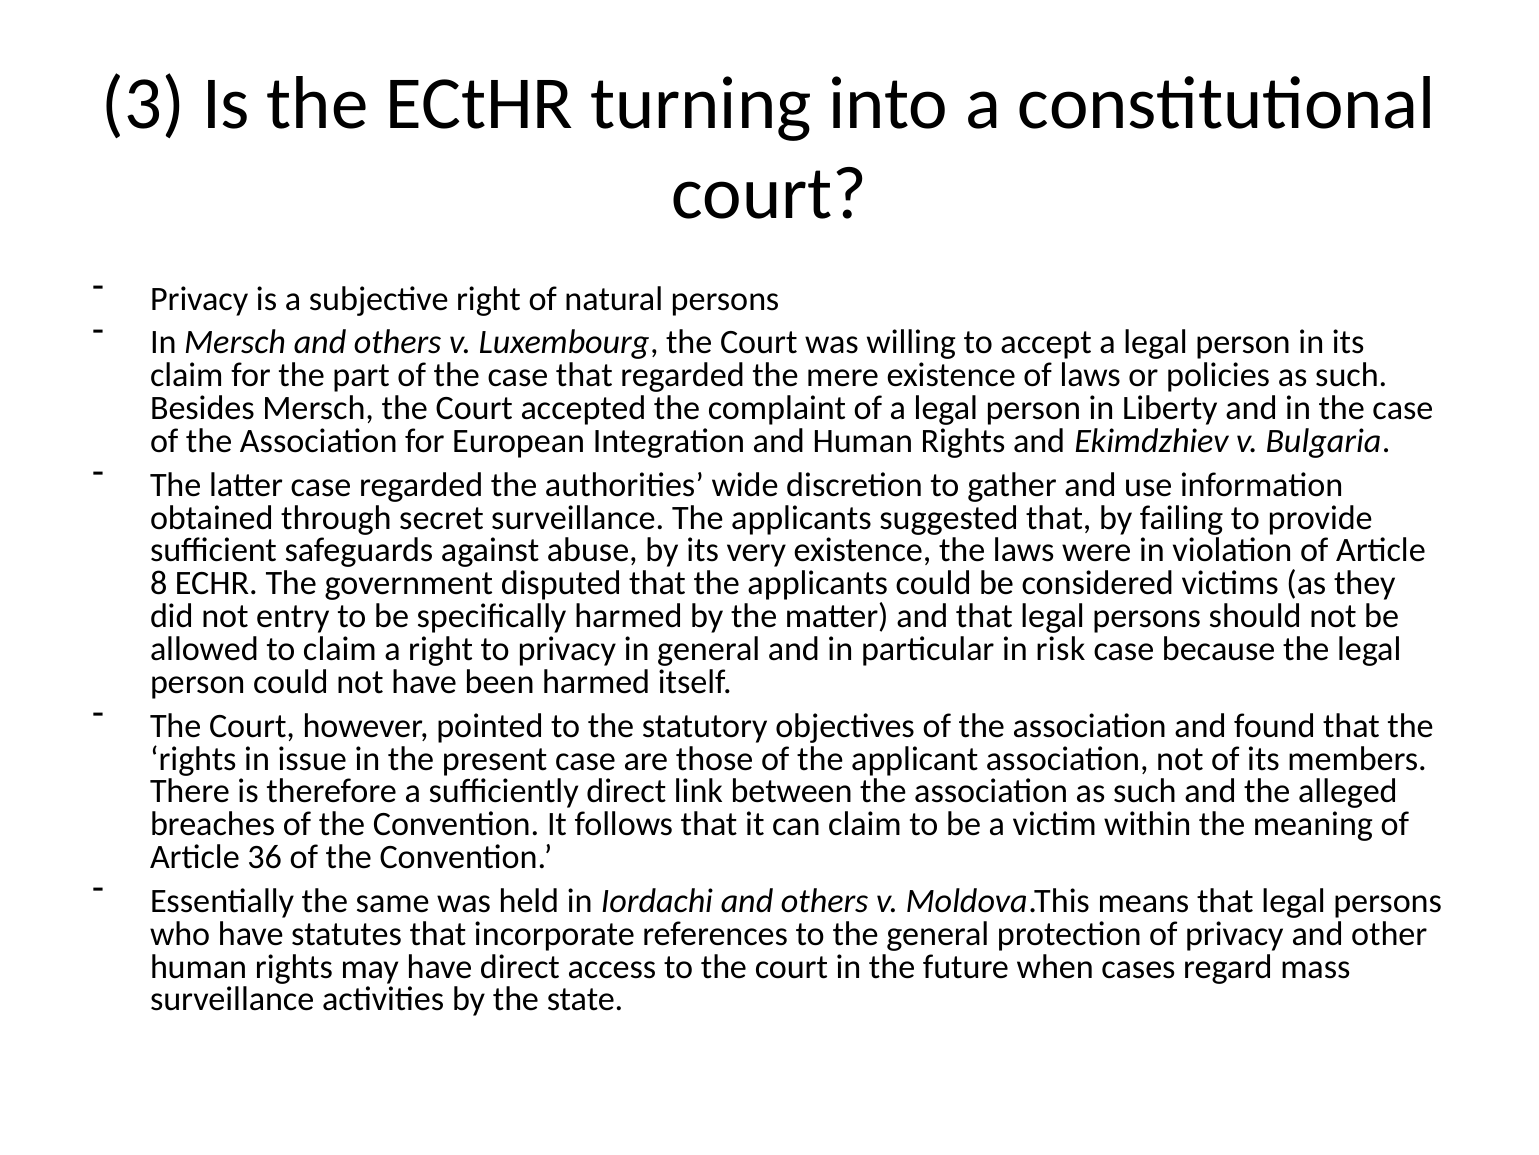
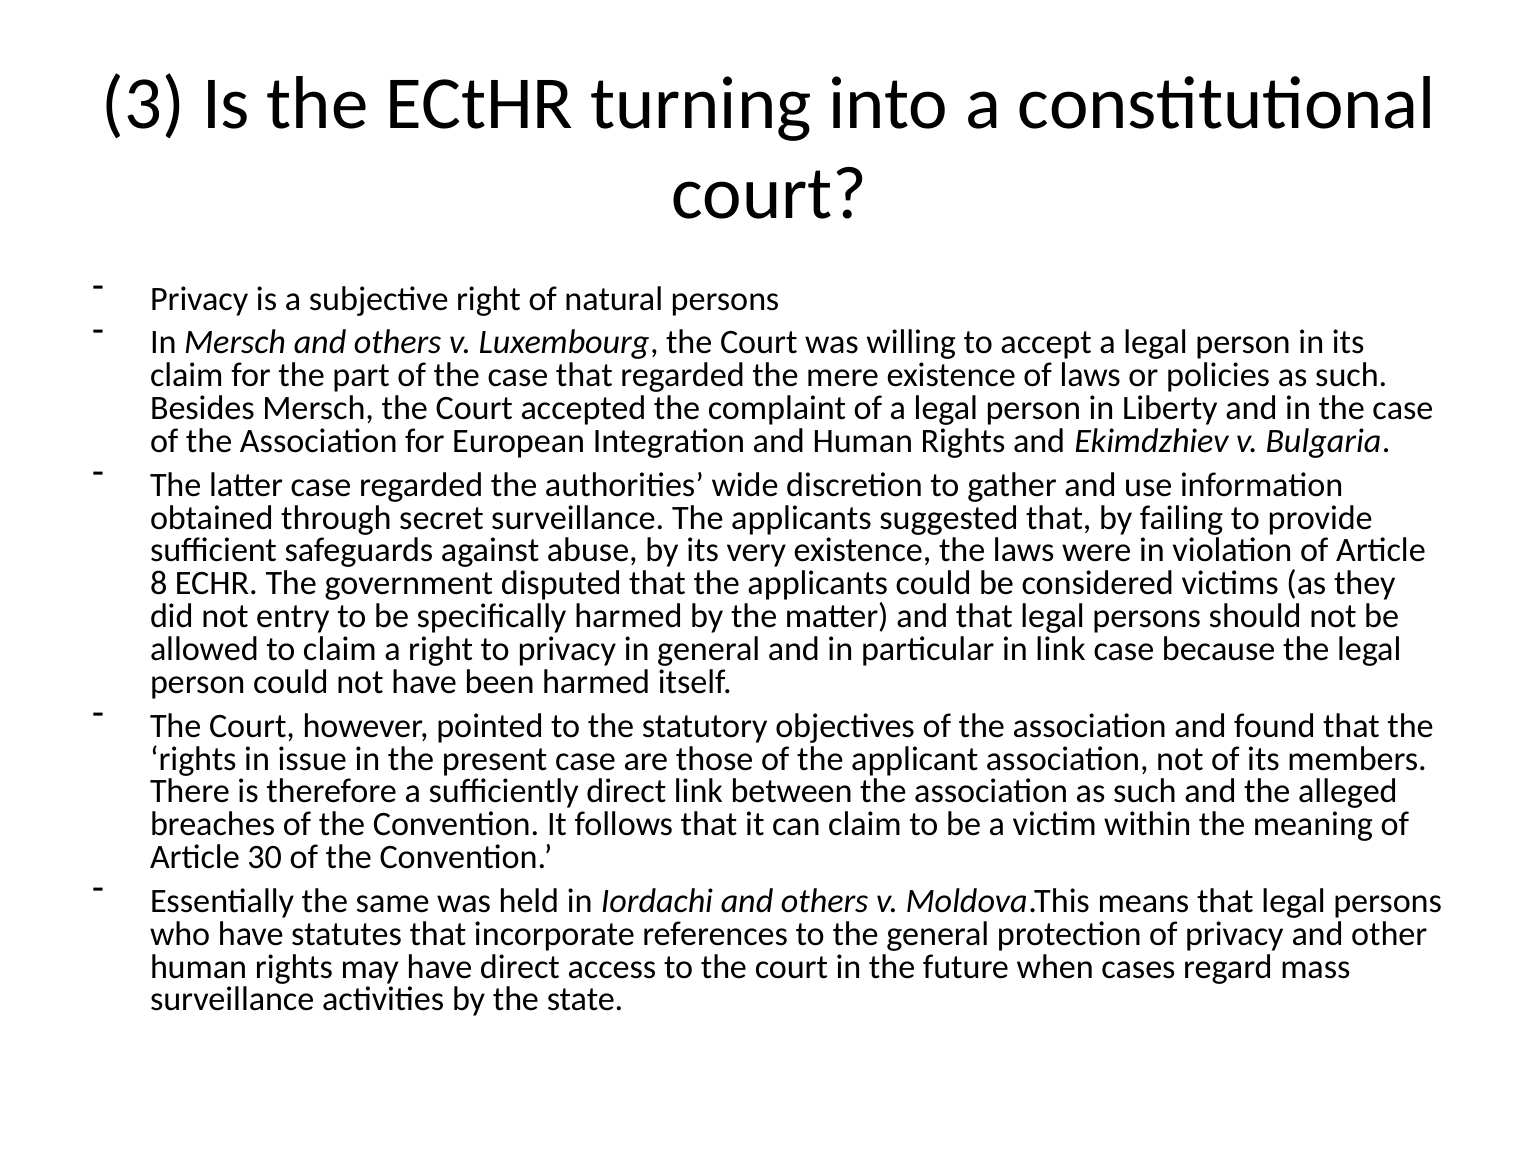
in risk: risk -> link
36: 36 -> 30
